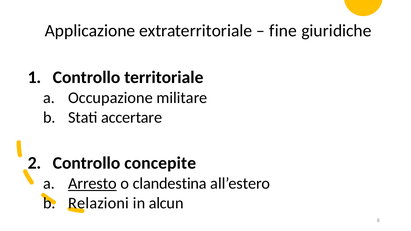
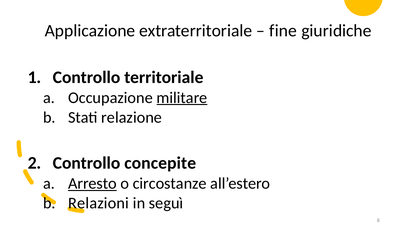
militare underline: none -> present
accertare: accertare -> relazione
clandestina: clandestina -> circostanze
alcun: alcun -> seguì
